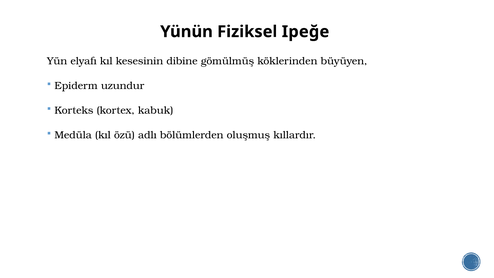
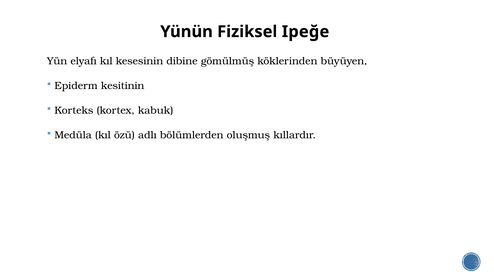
uzundur: uzundur -> kesitinin
